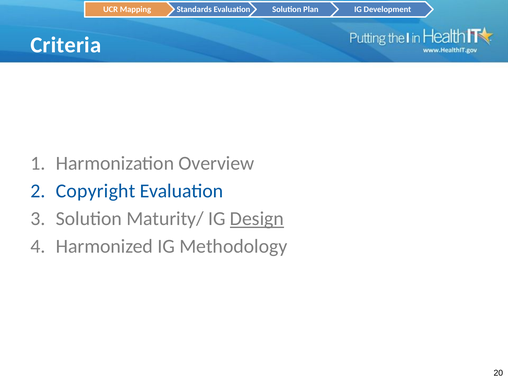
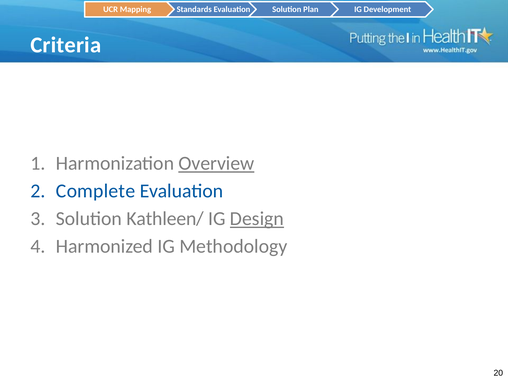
Overview underline: none -> present
Copyright: Copyright -> Complete
Maturity/: Maturity/ -> Kathleen/
